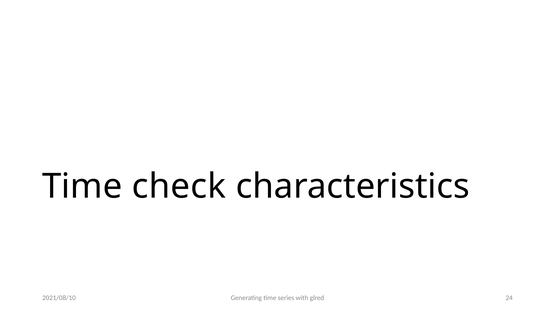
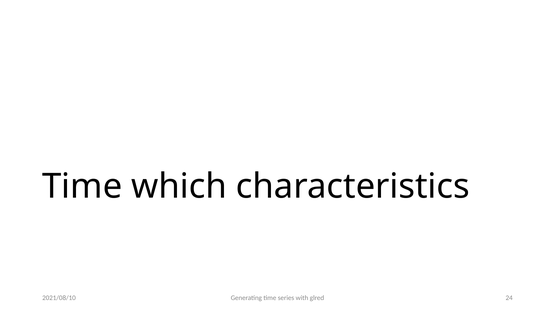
check: check -> which
